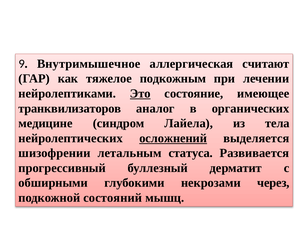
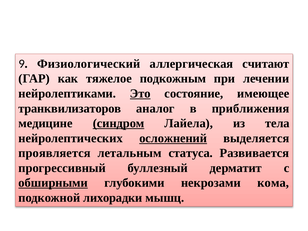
Внутримышечное: Внутримышечное -> Физиологический
органических: органических -> приближения
синдром underline: none -> present
шизофрении: шизофрении -> проявляется
обширными underline: none -> present
через: через -> кома
состояний: состояний -> лихорадки
